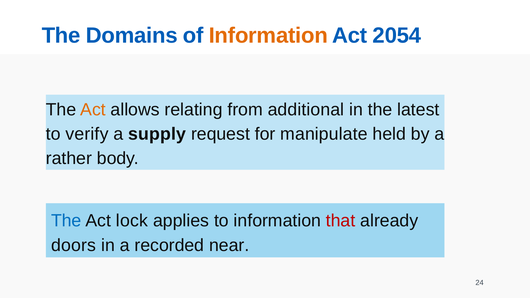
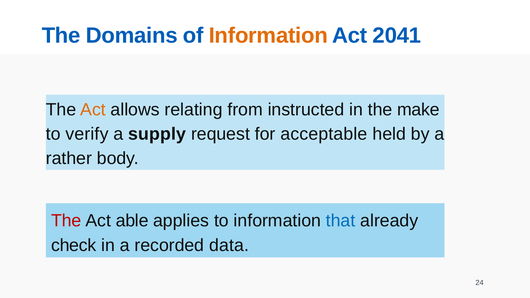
2054: 2054 -> 2041
additional: additional -> instructed
latest: latest -> make
manipulate: manipulate -> acceptable
The at (66, 221) colour: blue -> red
lock: lock -> able
that colour: red -> blue
doors: doors -> check
near: near -> data
